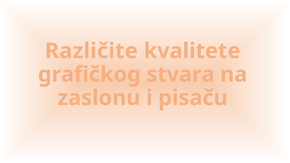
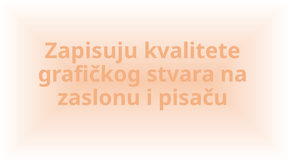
Različite: Različite -> Zapisuju
